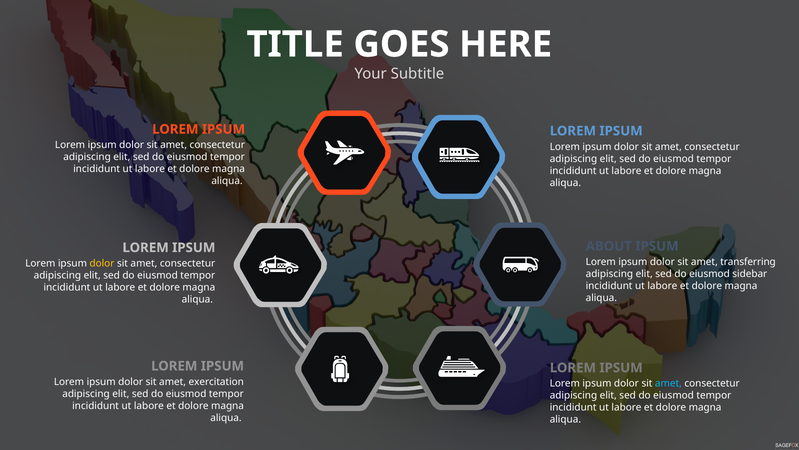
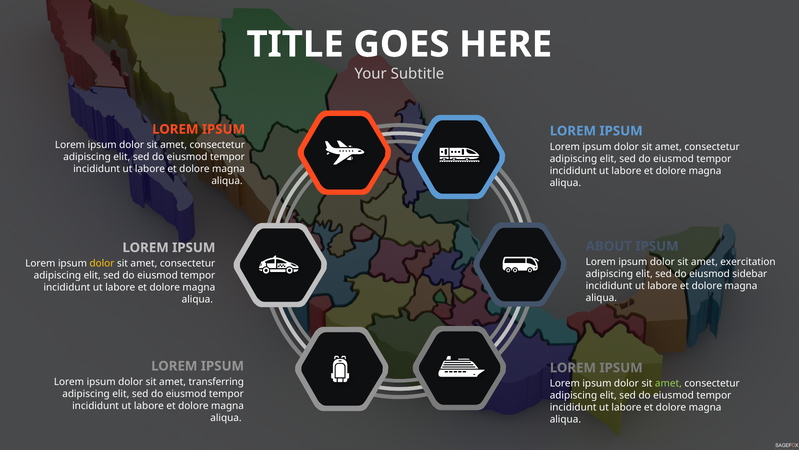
transferring: transferring -> exercitation
exercitation: exercitation -> transferring
amet at (668, 383) colour: light blue -> light green
